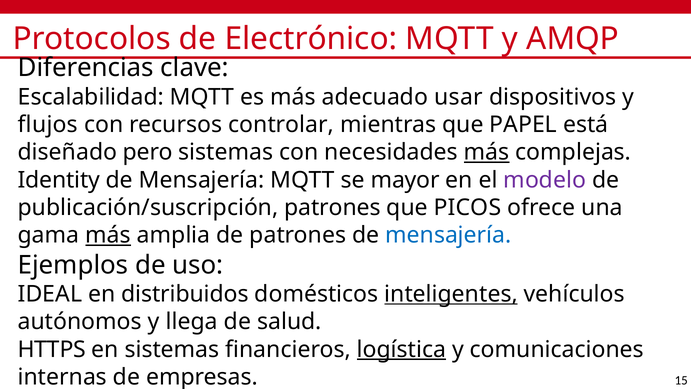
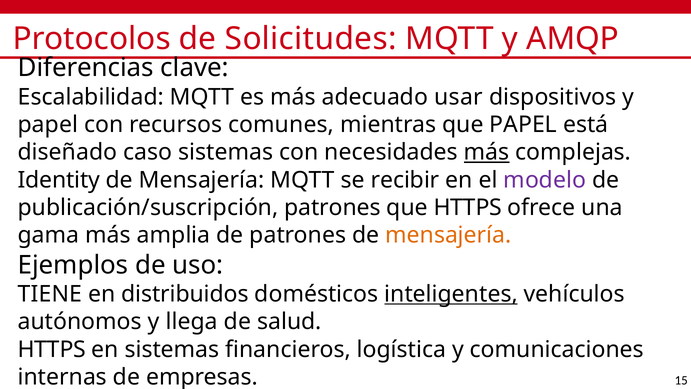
Electrónico: Electrónico -> Solicitudes
flujos at (48, 125): flujos -> papel
controlar: controlar -> comunes
pero: pero -> caso
mayor: mayor -> recibir
que PICOS: PICOS -> HTTPS
más at (108, 235) underline: present -> none
mensajería at (448, 235) colour: blue -> orange
IDEAL: IDEAL -> TIENE
logística underline: present -> none
